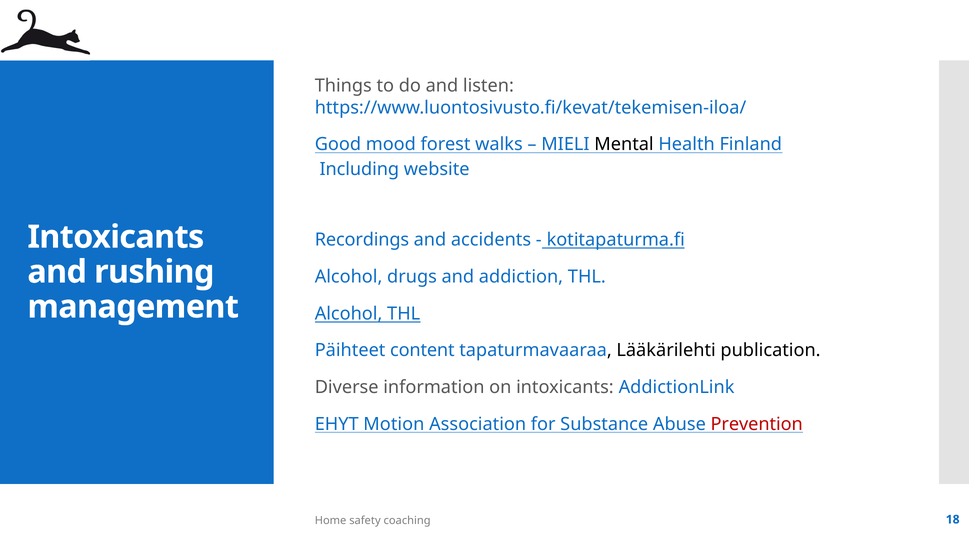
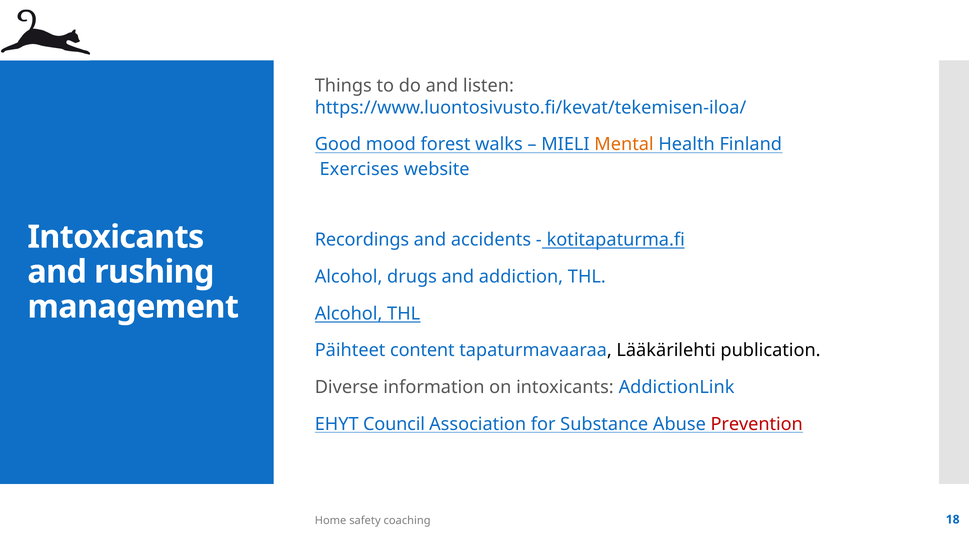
Mental colour: black -> orange
Including: Including -> Exercises
Motion: Motion -> Council
